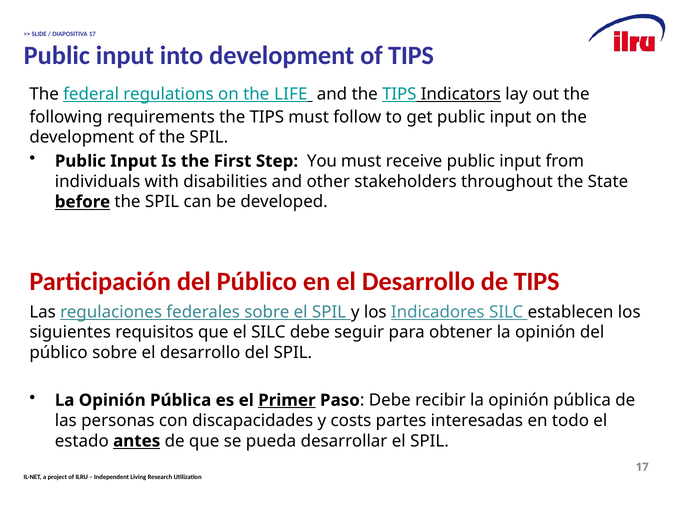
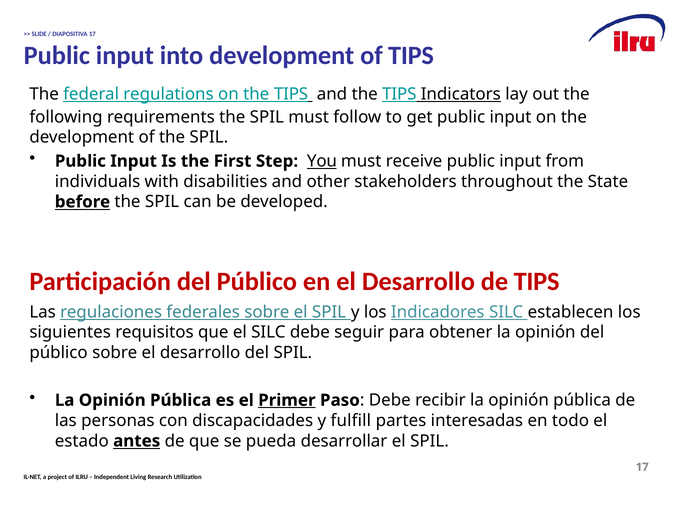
on the LIFE: LIFE -> TIPS
requirements the TIPS: TIPS -> SPIL
You underline: none -> present
costs: costs -> fulfill
